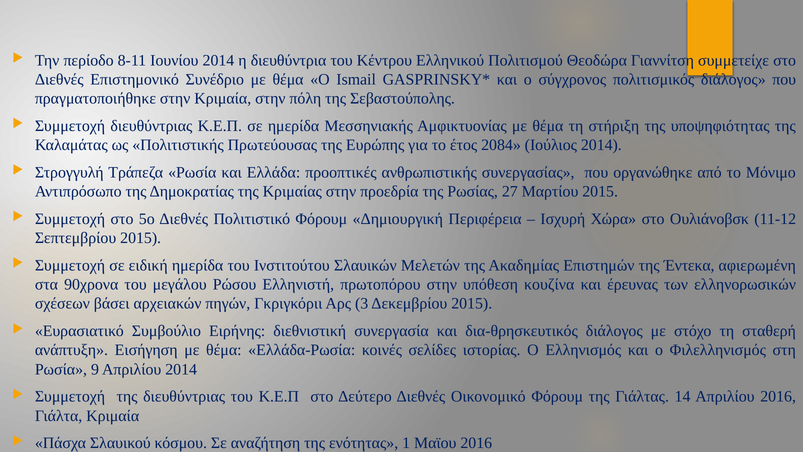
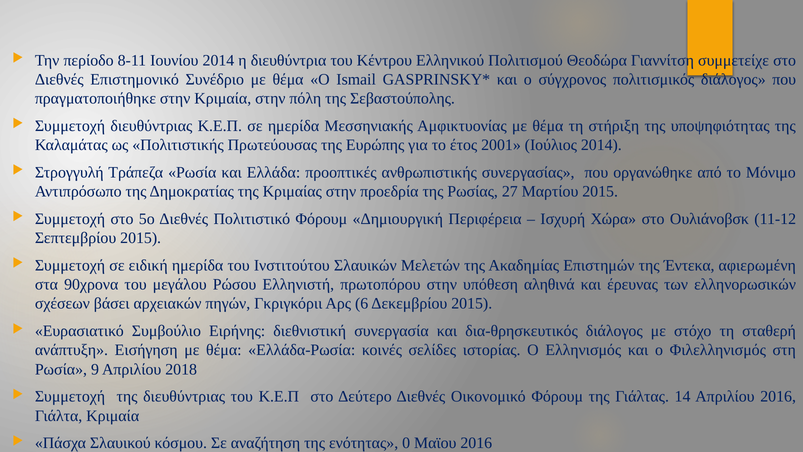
2084: 2084 -> 2001
κουζίνα: κουζίνα -> αληθινά
3: 3 -> 6
Απριλίου 2014: 2014 -> 2018
1: 1 -> 0
